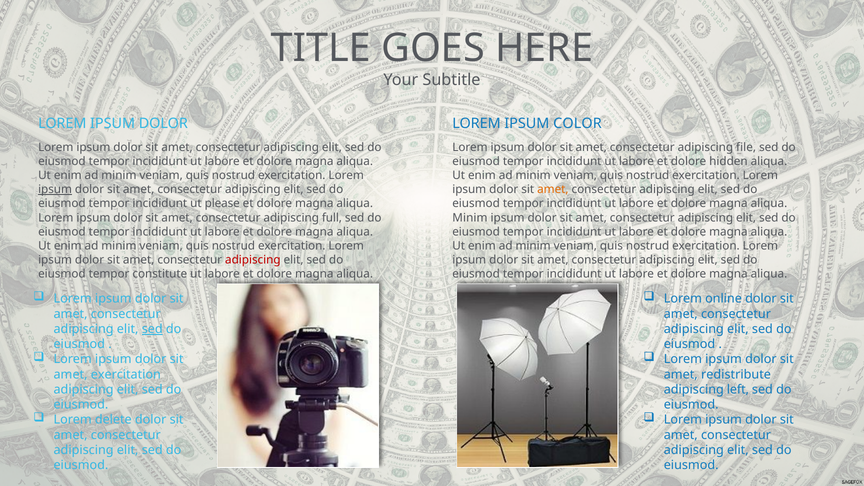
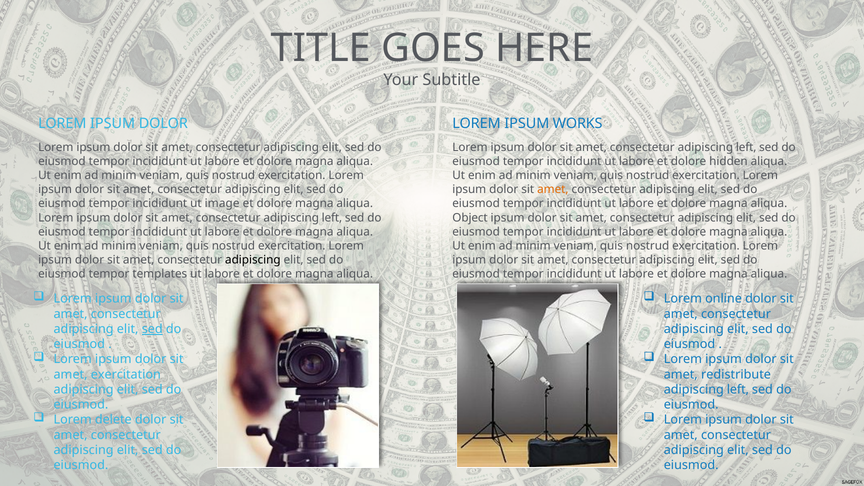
COLOR: COLOR -> WORKS
file at (746, 147): file -> left
ipsum at (55, 190) underline: present -> none
please: please -> image
full at (332, 218): full -> left
Minim at (470, 218): Minim -> Object
adipiscing at (253, 260) colour: red -> black
constitute: constitute -> templates
